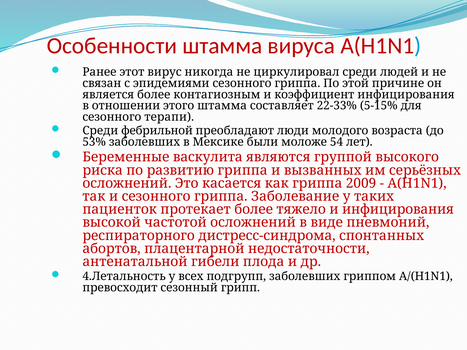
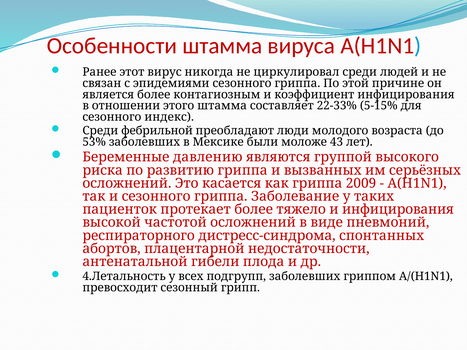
терапи: терапи -> индекс
54: 54 -> 43
васкулита: васкулита -> давлению
